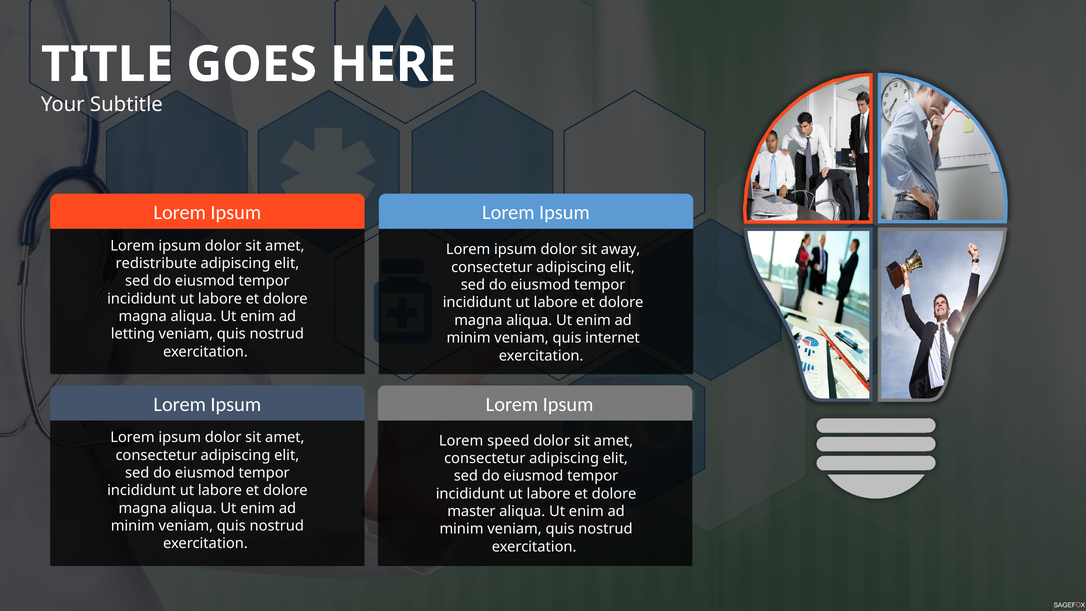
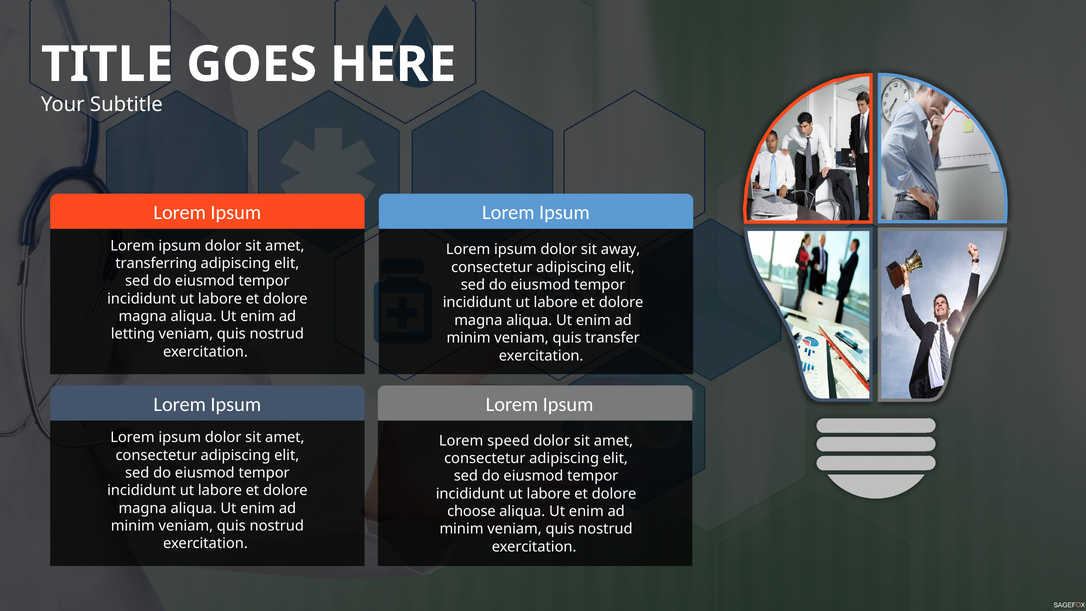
redistribute: redistribute -> transferring
internet: internet -> transfer
master: master -> choose
